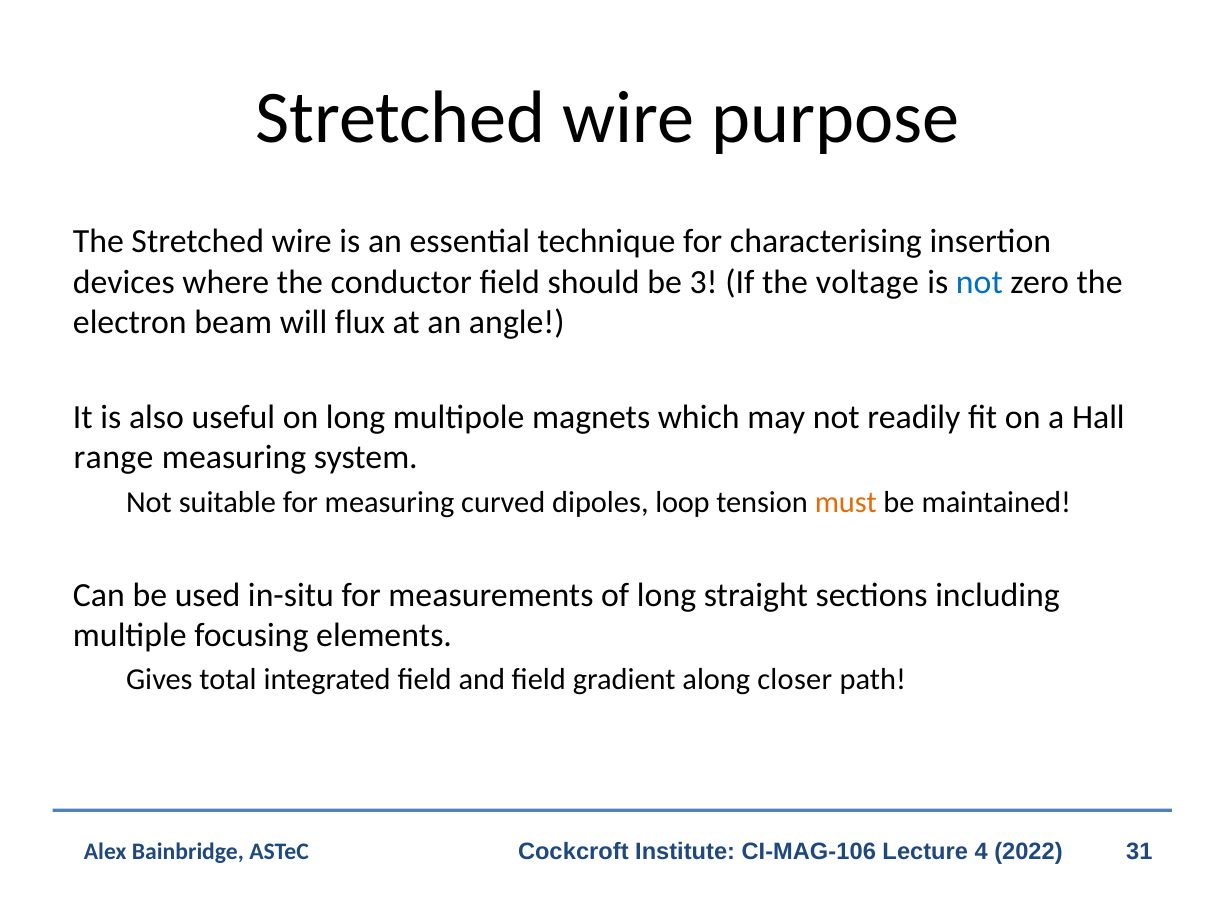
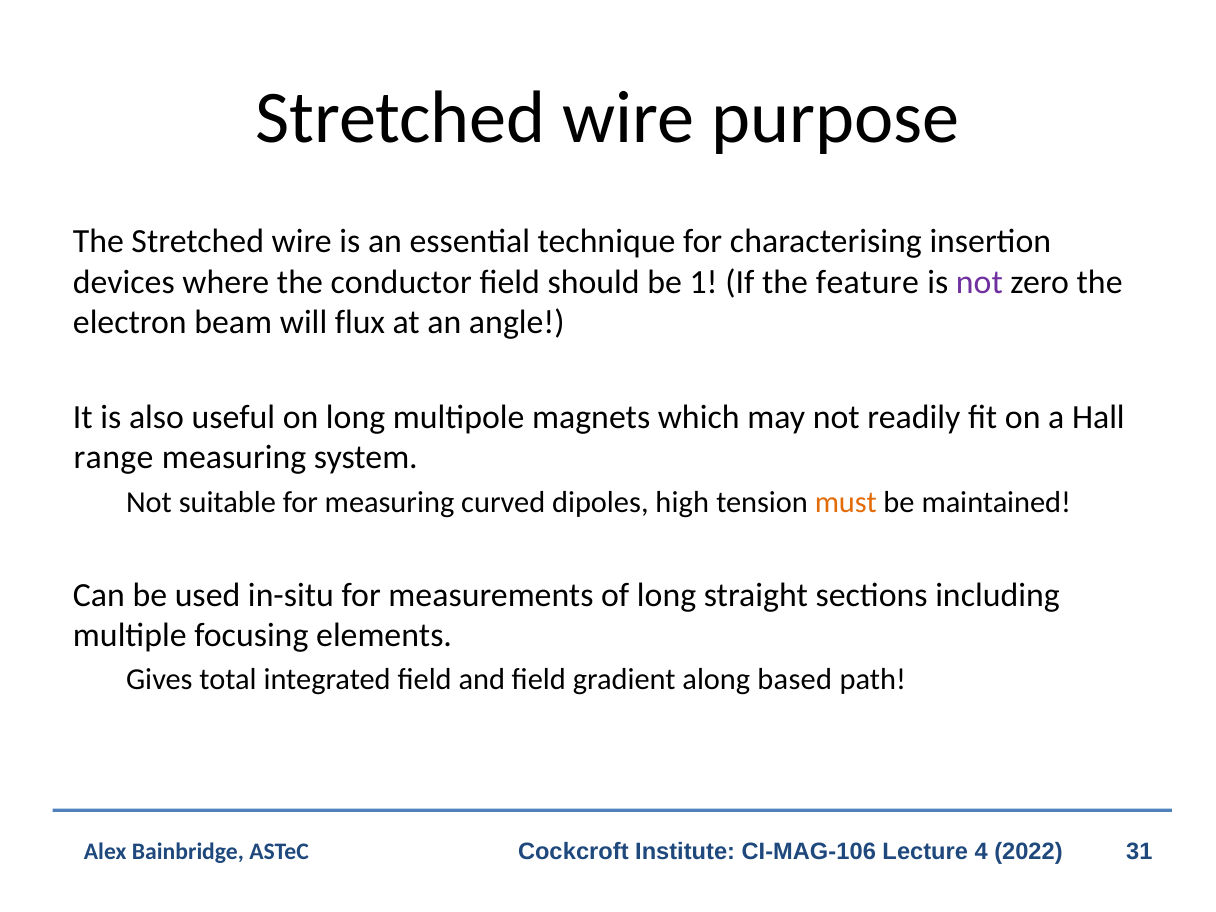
3: 3 -> 1
voltage: voltage -> feature
not at (979, 282) colour: blue -> purple
loop: loop -> high
closer: closer -> based
